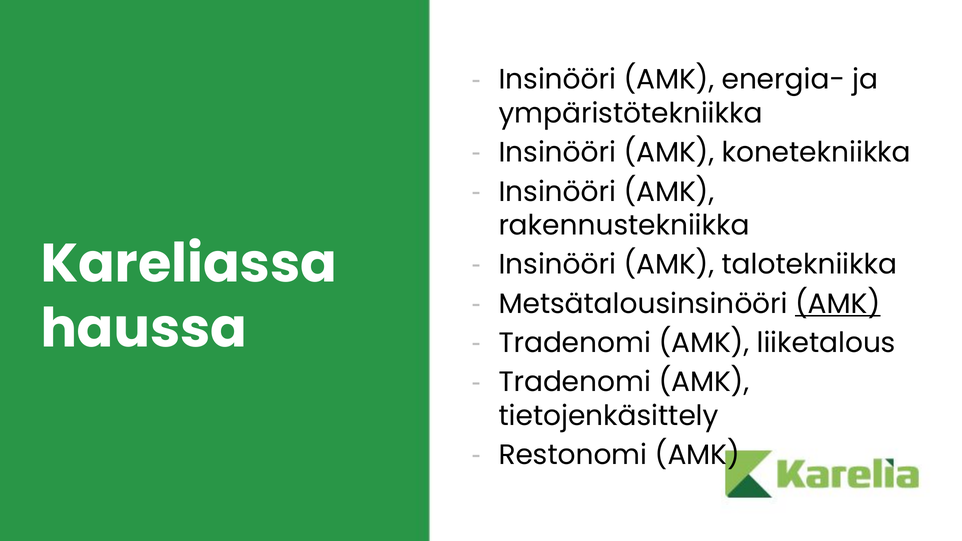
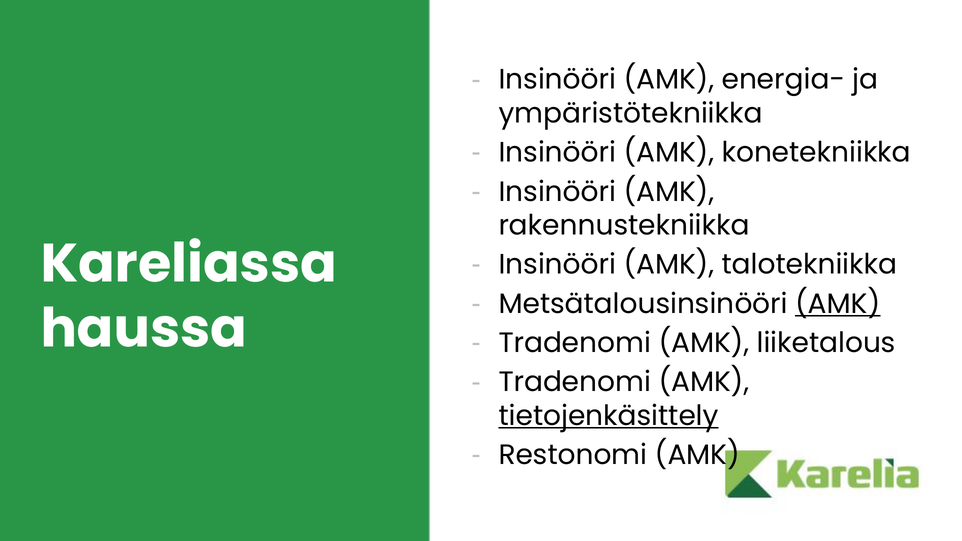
tietojenkäsittely underline: none -> present
